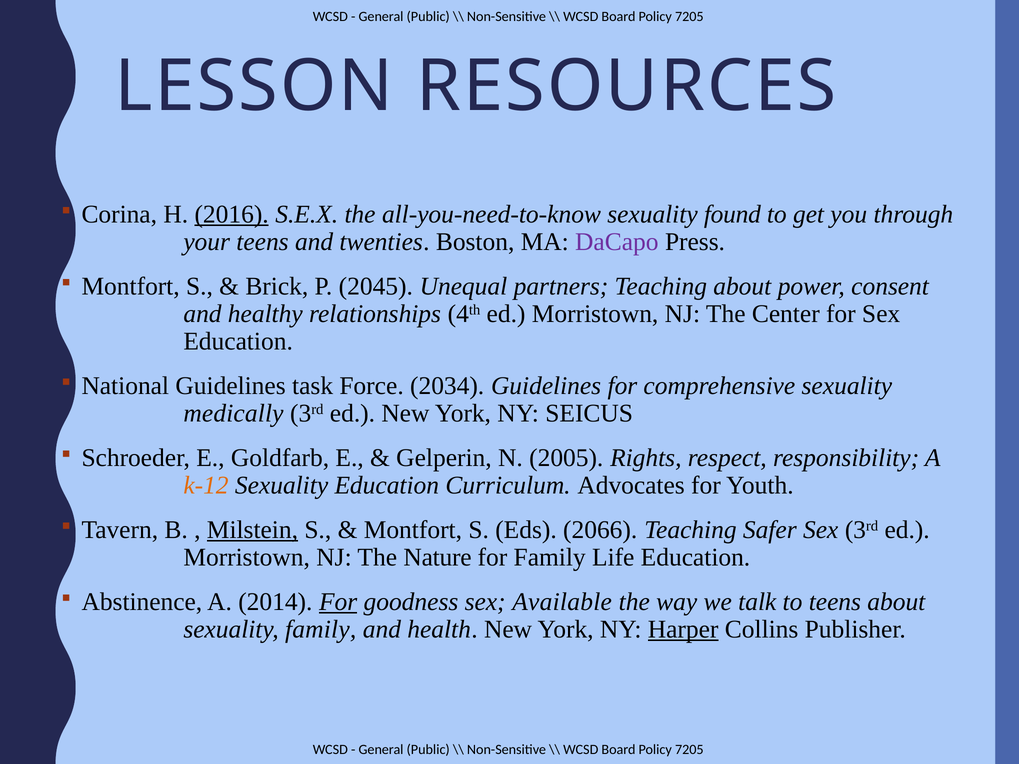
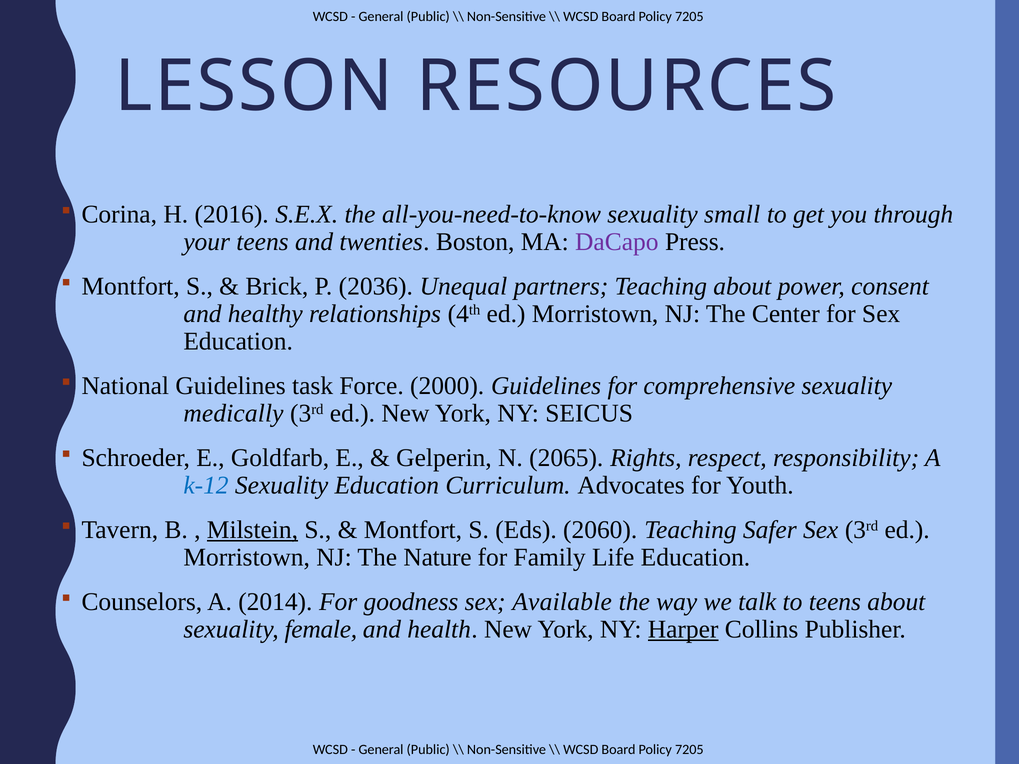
2016 underline: present -> none
found: found -> small
2045: 2045 -> 2036
2034: 2034 -> 2000
2005: 2005 -> 2065
k-12 colour: orange -> blue
2066: 2066 -> 2060
Abstinence: Abstinence -> Counselors
For at (338, 602) underline: present -> none
sexuality family: family -> female
